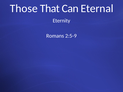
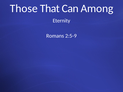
Eternal: Eternal -> Among
